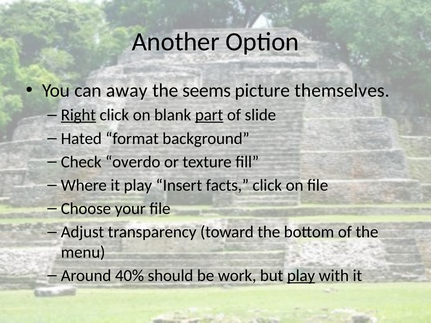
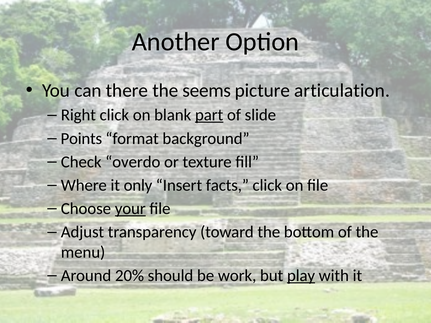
away: away -> there
themselves: themselves -> articulation
Right underline: present -> none
Hated: Hated -> Points
it play: play -> only
your underline: none -> present
40%: 40% -> 20%
